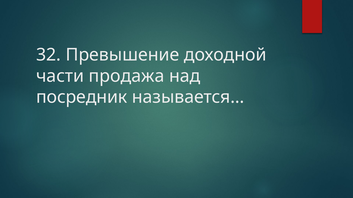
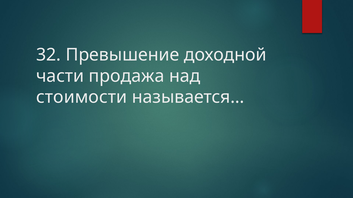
посредник: посредник -> стоимости
